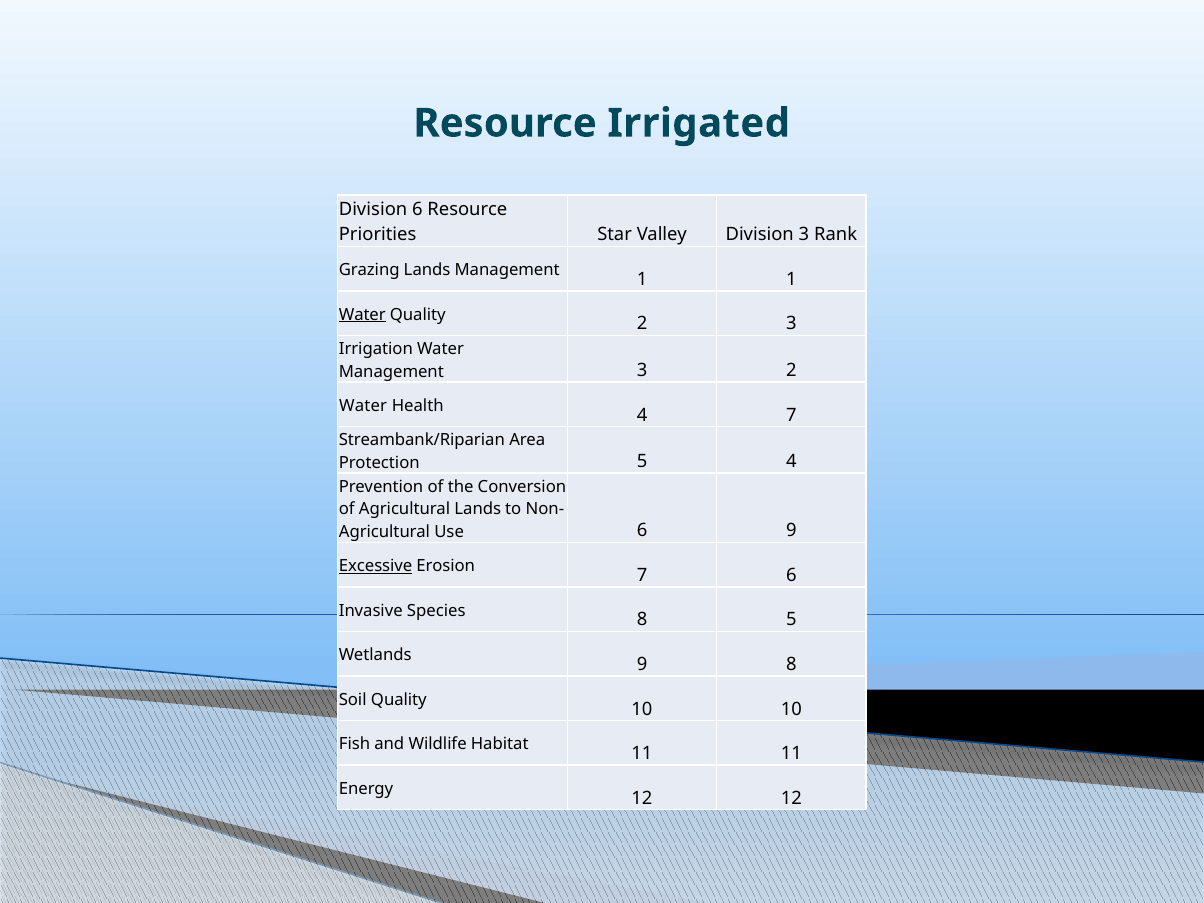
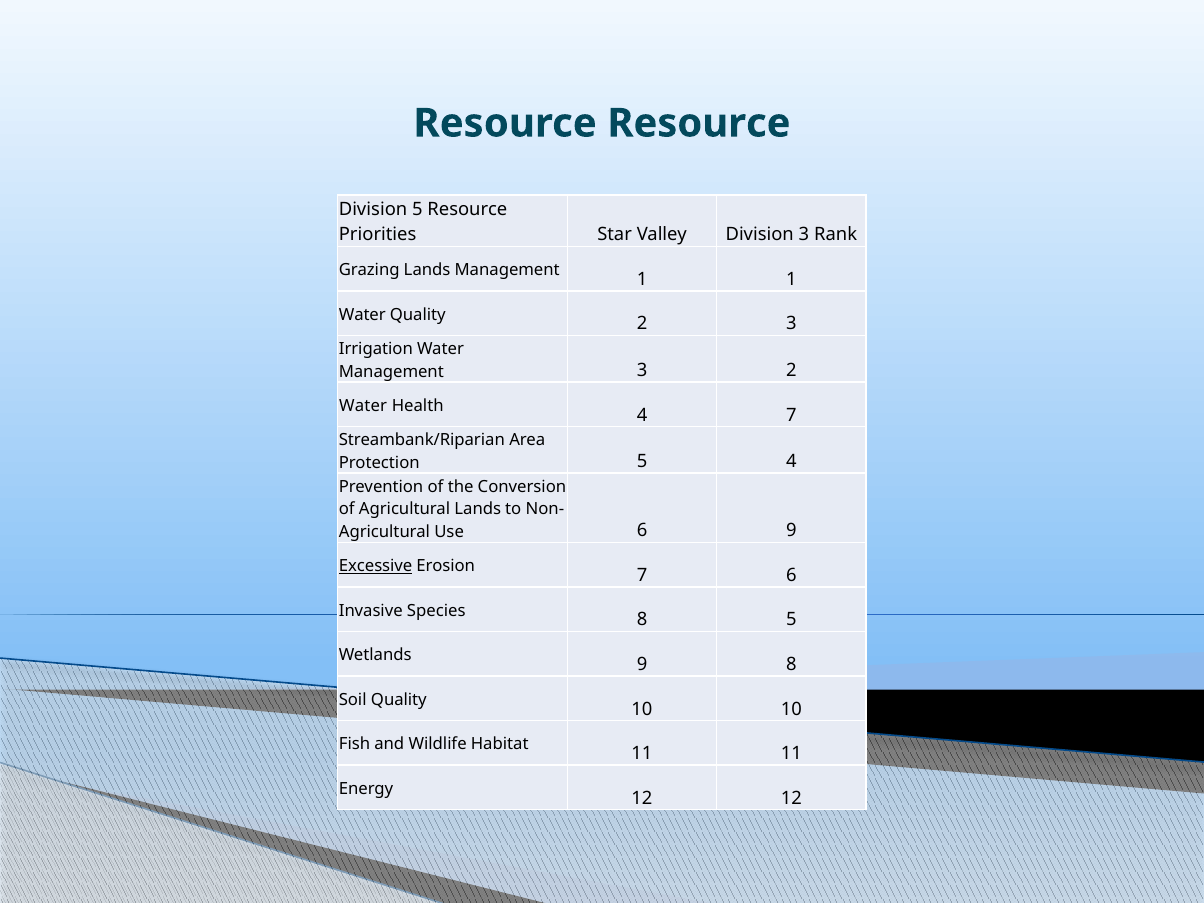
Resource Irrigated: Irrigated -> Resource
Division 6: 6 -> 5
Water at (362, 315) underline: present -> none
